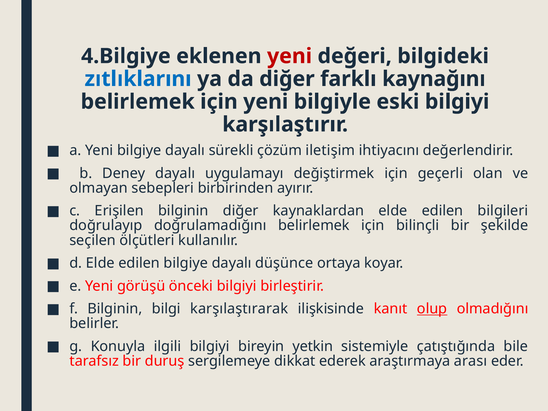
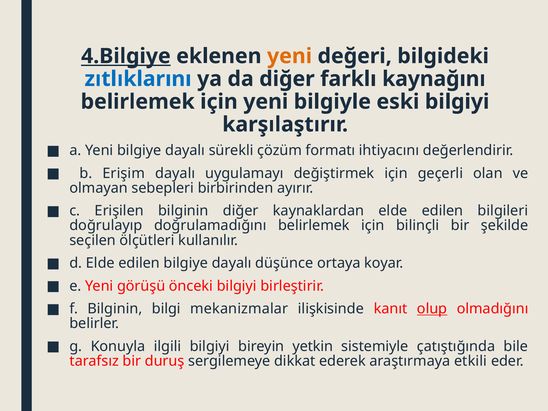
4.Bilgiye underline: none -> present
yeni at (290, 56) colour: red -> orange
iletişim: iletişim -> formatı
Deney: Deney -> Erişim
karşılaştırarak: karşılaştırarak -> mekanizmalar
arası: arası -> etkili
